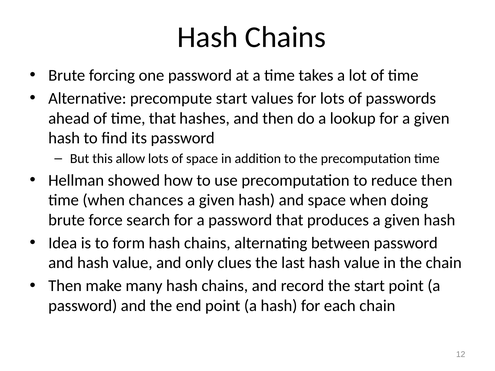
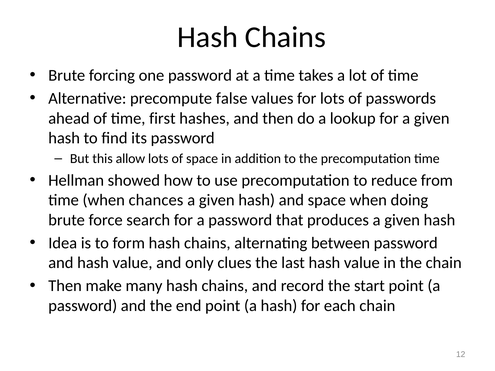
precompute start: start -> false
time that: that -> first
reduce then: then -> from
